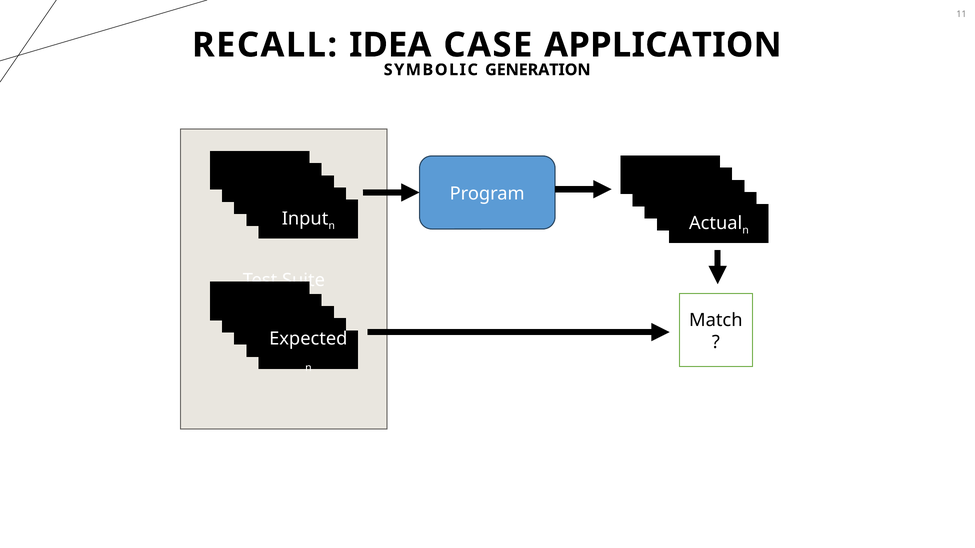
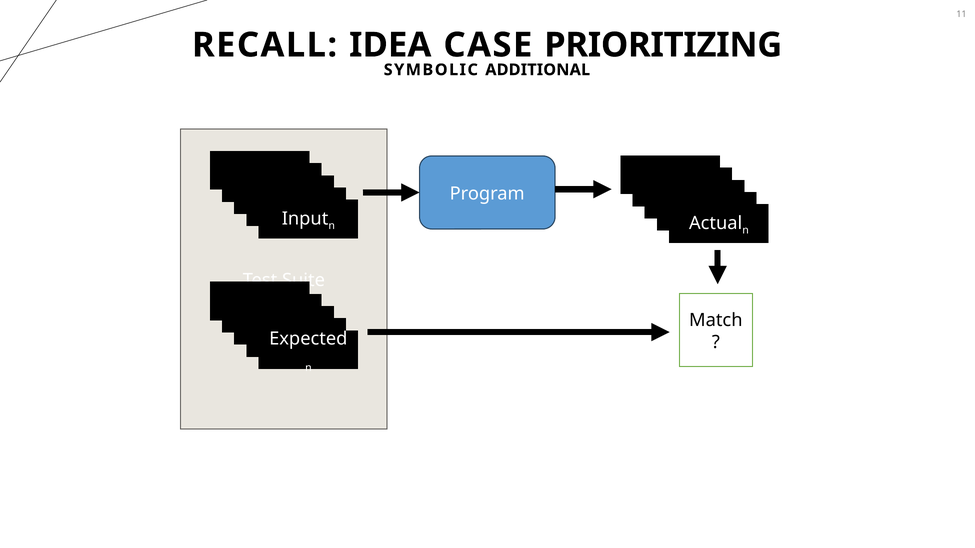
APPLICATION: APPLICATION -> PRIORITIZING
GENERATION: GENERATION -> ADDITIONAL
